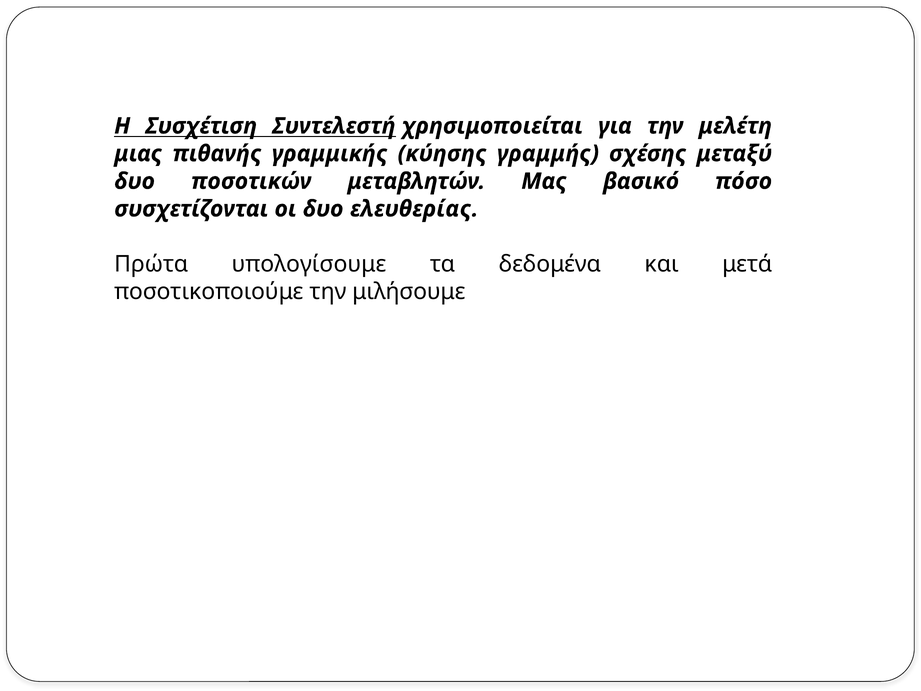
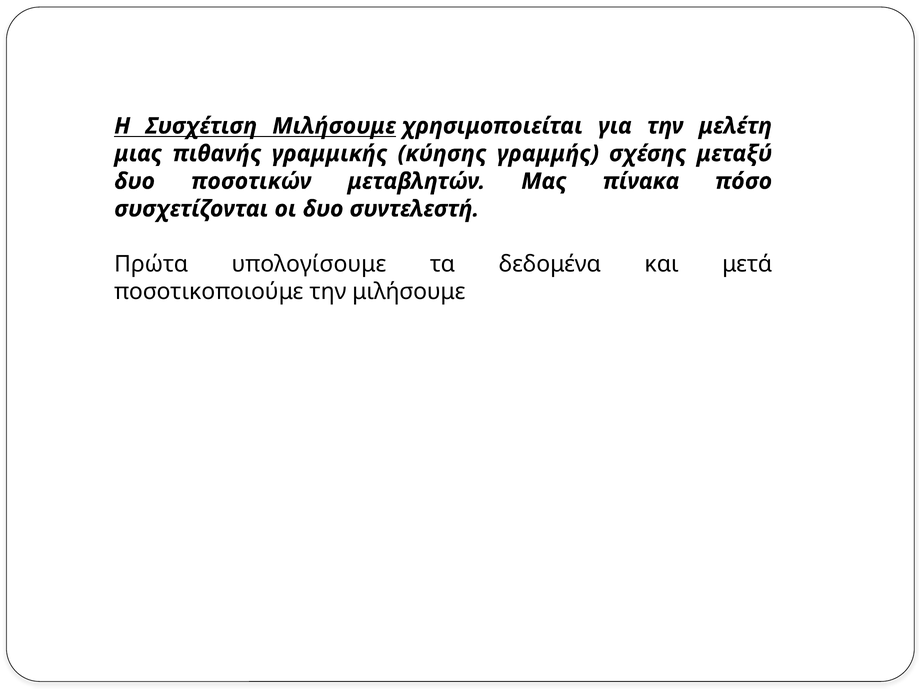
Συσχέτιση Συντελεστή: Συντελεστή -> Μιλήσουμε
βασικό: βασικό -> πίνακα
ελευθερίας: ελευθερίας -> συντελεστή
